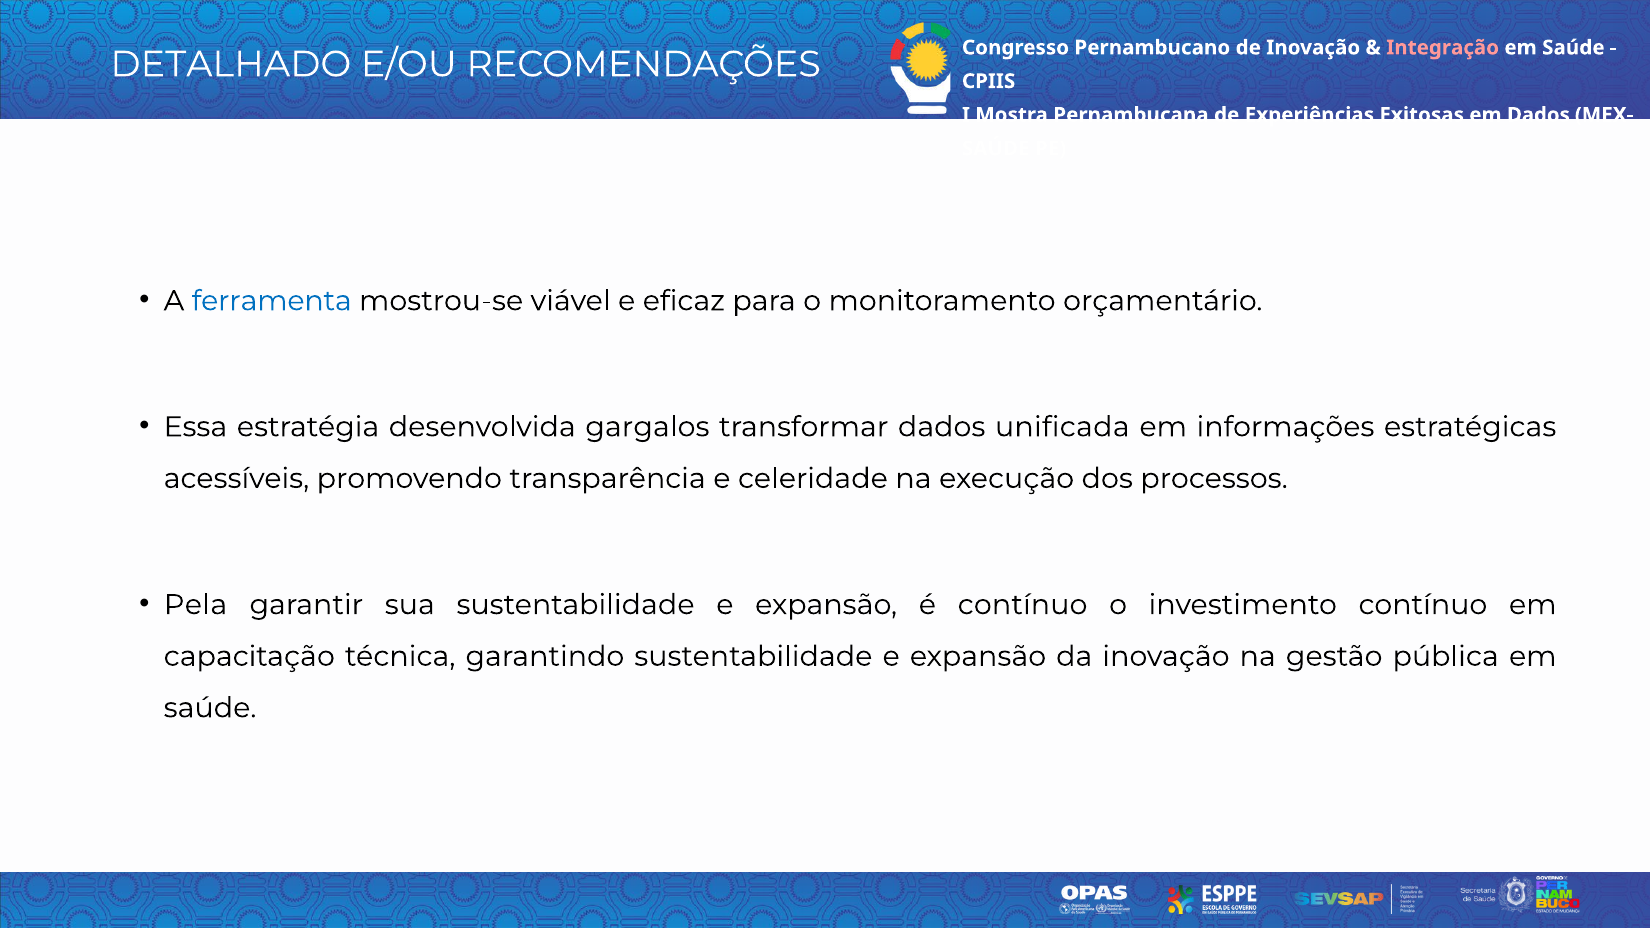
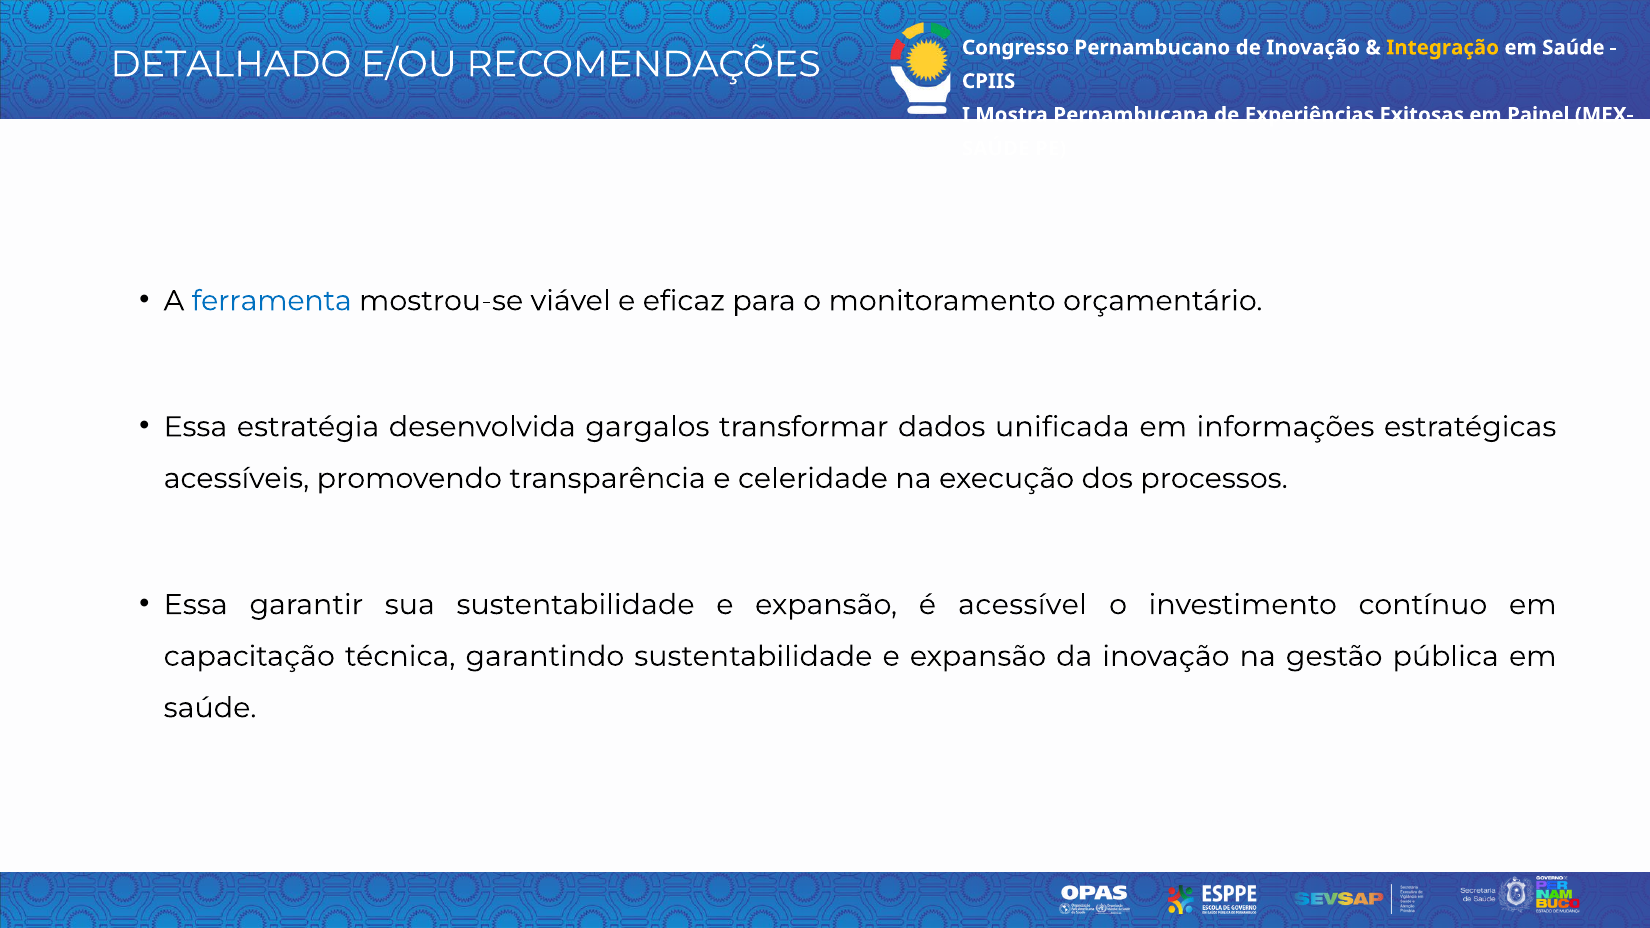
Integração colour: pink -> yellow
em Dados: Dados -> Painel
Pela at (196, 605): Pela -> Essa
é contínuo: contínuo -> acessível
